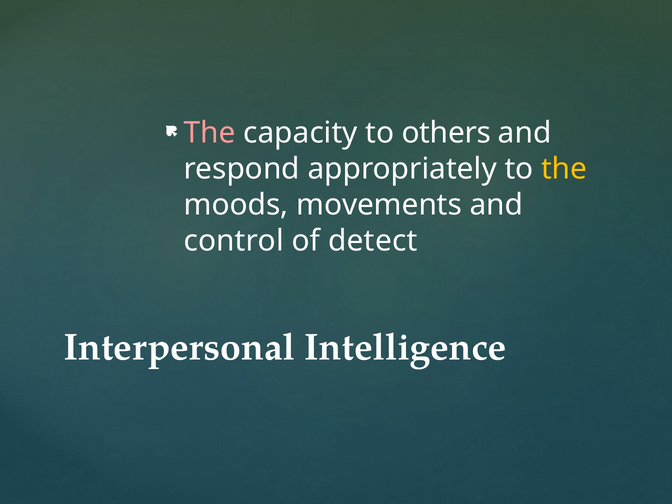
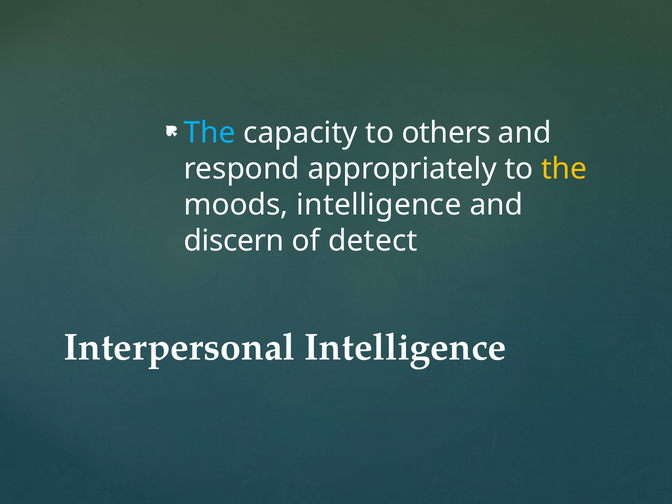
The at (210, 133) colour: pink -> light blue
moods movements: movements -> intelligence
control: control -> discern
